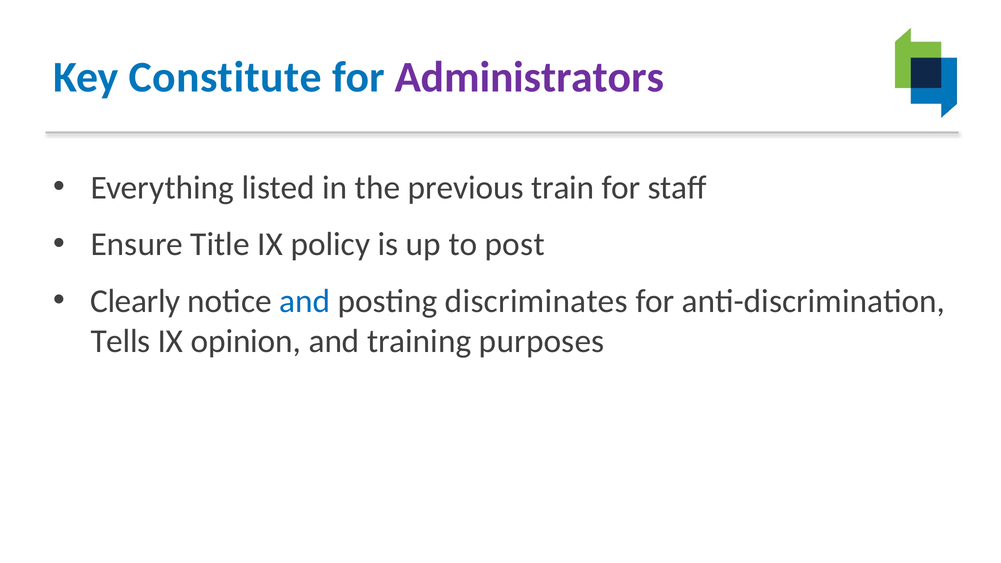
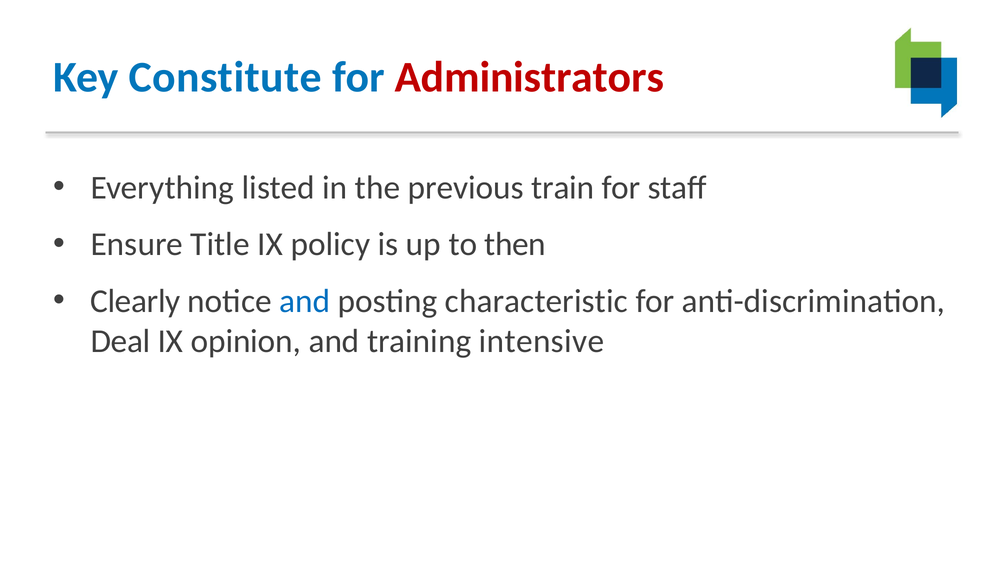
Administrators colour: purple -> red
post: post -> then
discriminates: discriminates -> characteristic
Tells: Tells -> Deal
purposes: purposes -> intensive
